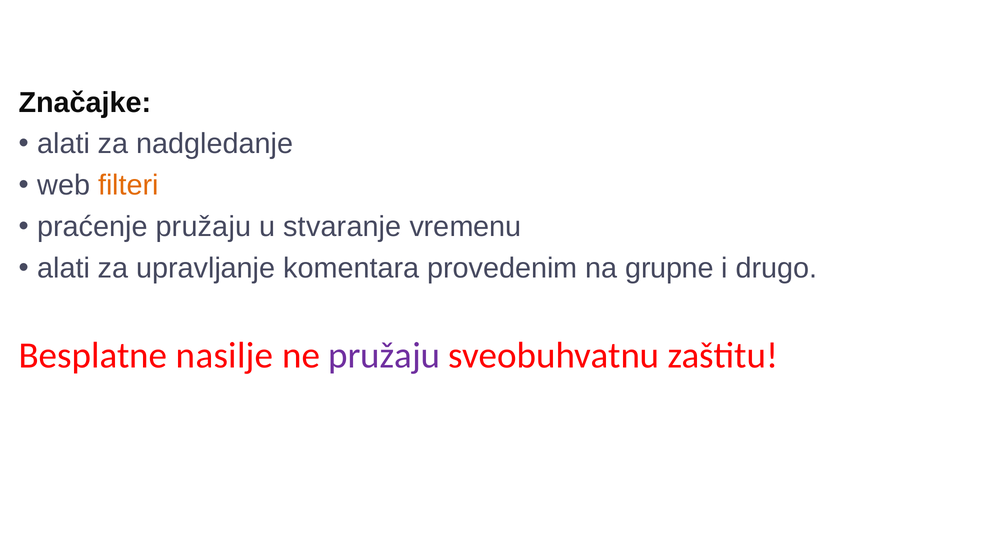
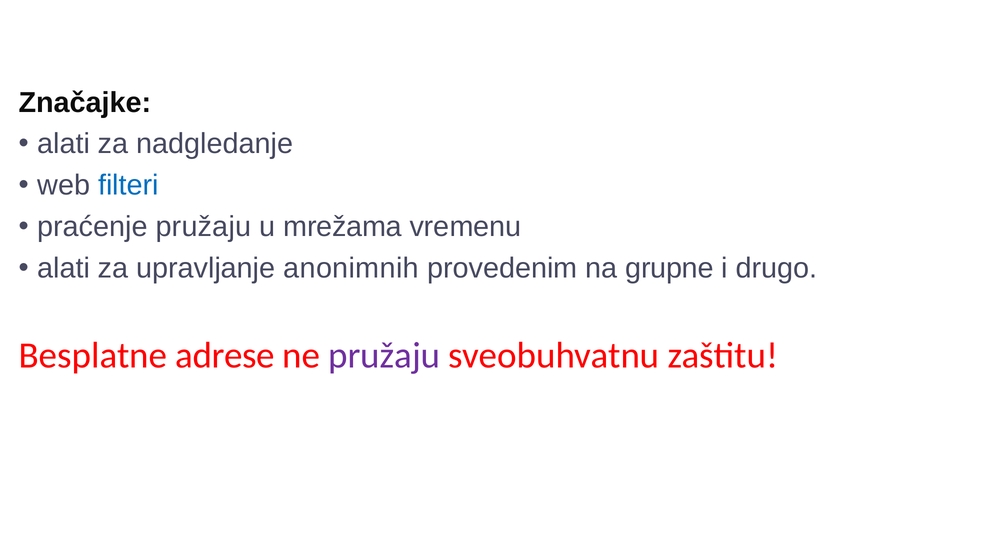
filteri colour: orange -> blue
stvaranje: stvaranje -> mrežama
komentara: komentara -> anonimnih
nasilje: nasilje -> adrese
